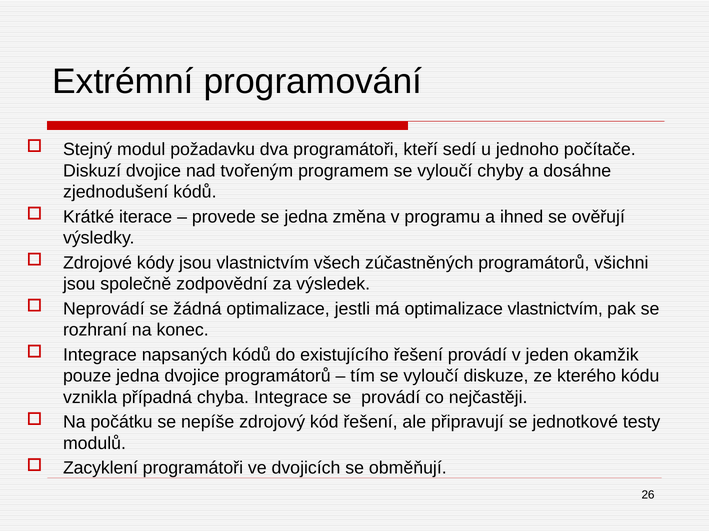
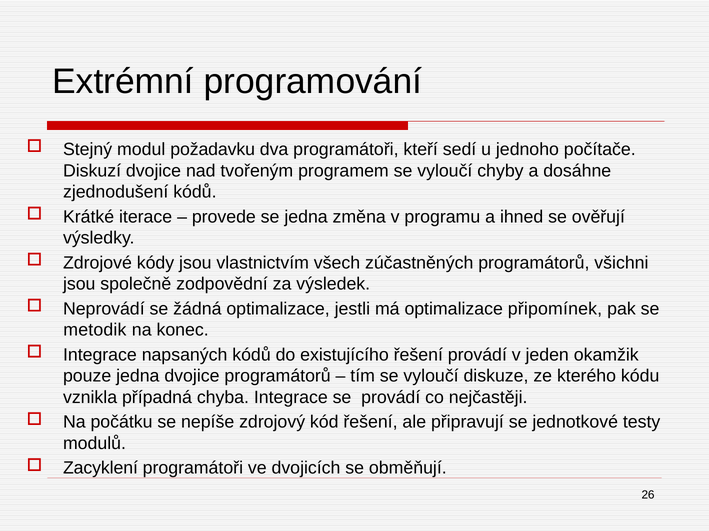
optimalizace vlastnictvím: vlastnictvím -> připomínek
rozhraní: rozhraní -> metodik
